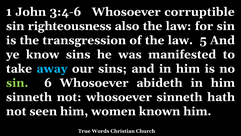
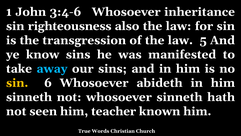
corruptible: corruptible -> inheritance
sin at (17, 83) colour: light green -> yellow
women: women -> teacher
